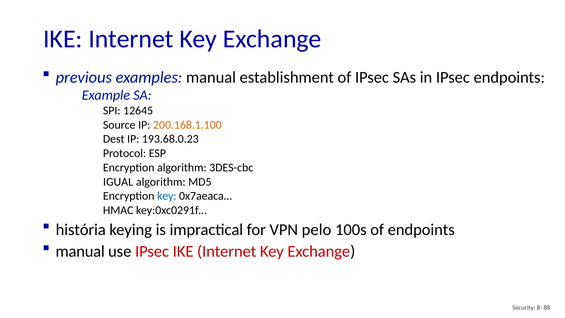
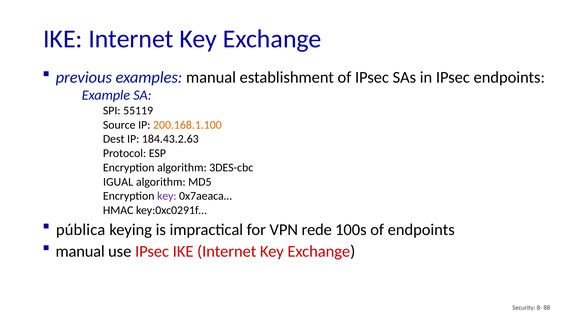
12645: 12645 -> 55119
193.68.0.23: 193.68.0.23 -> 184.43.2.63
key at (167, 196) colour: blue -> purple
história: história -> pública
pelo: pelo -> rede
